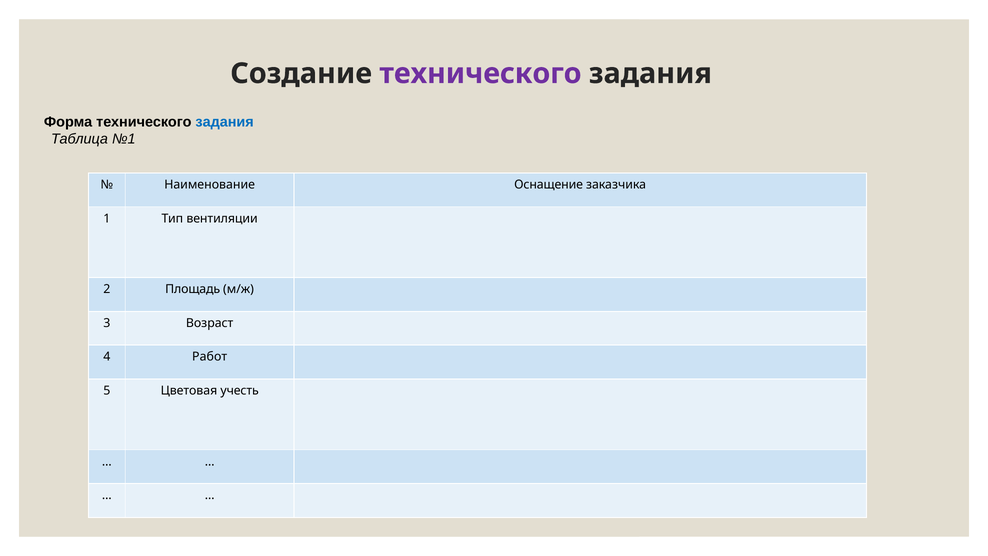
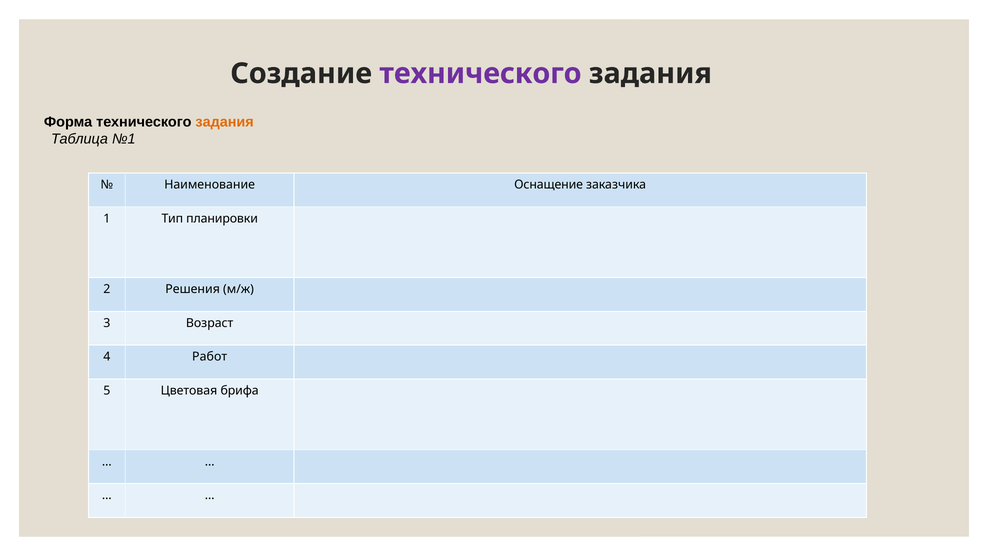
задания at (225, 122) colour: blue -> orange
вентиляции: вентиляции -> планировки
Площадь: Площадь -> Решения
учесть: учесть -> брифа
